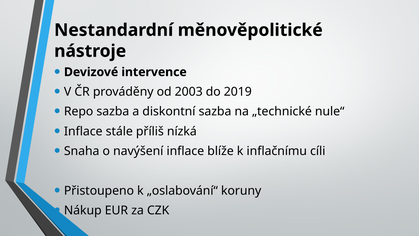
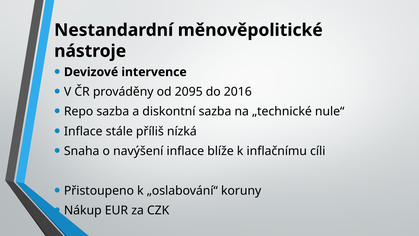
2003: 2003 -> 2095
2019: 2019 -> 2016
